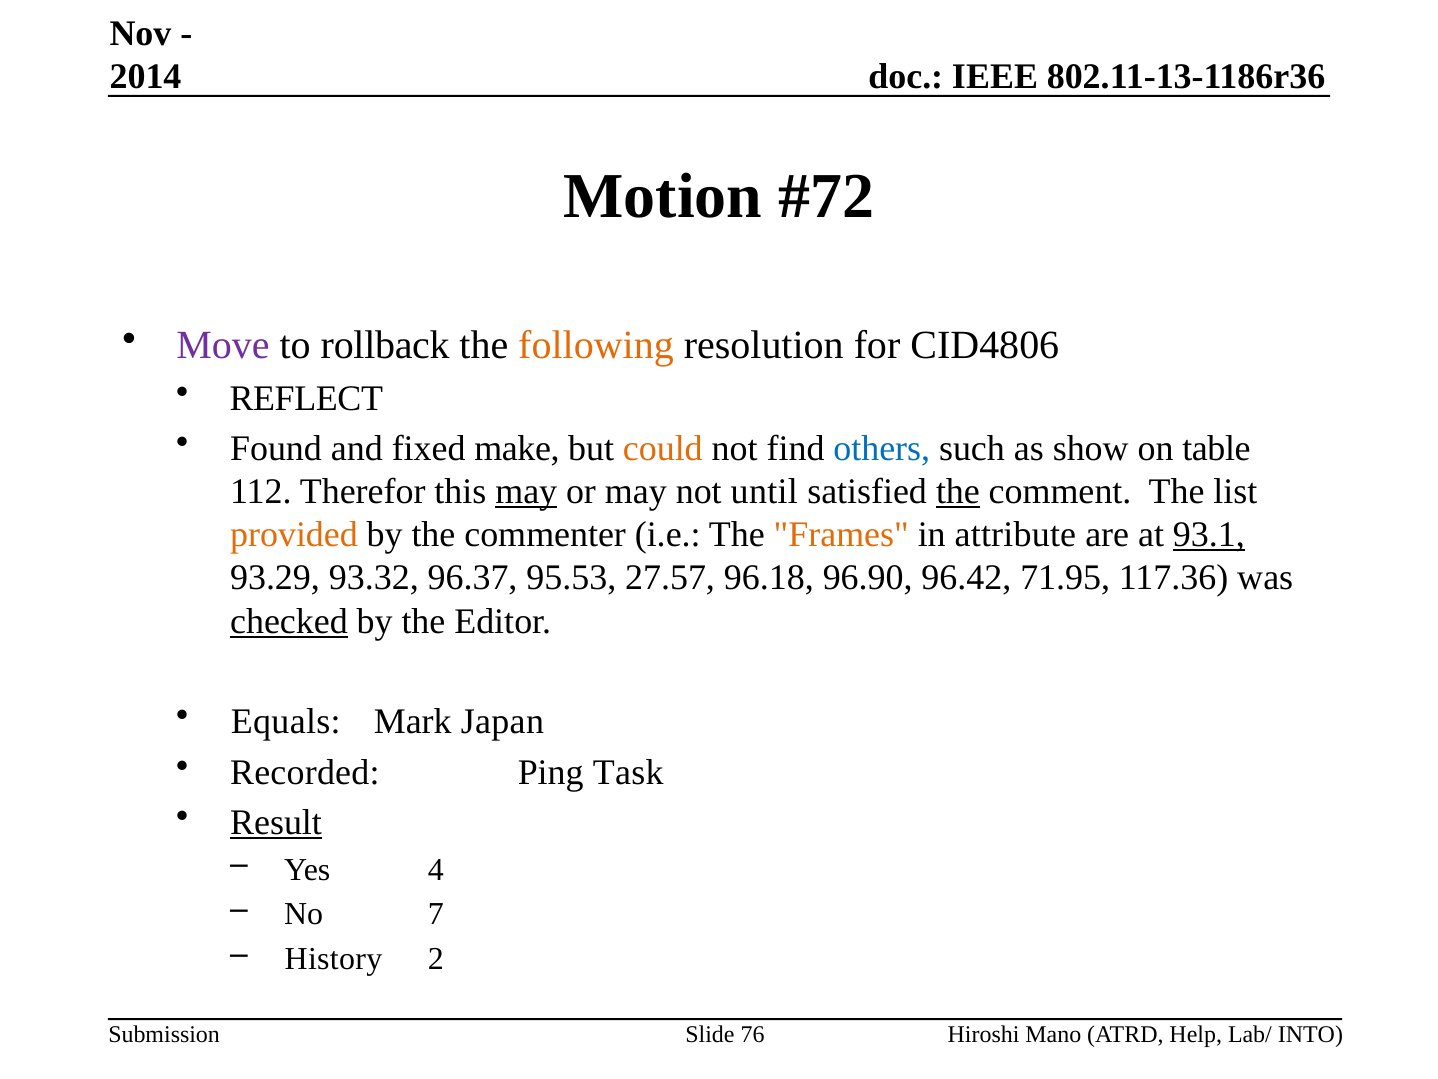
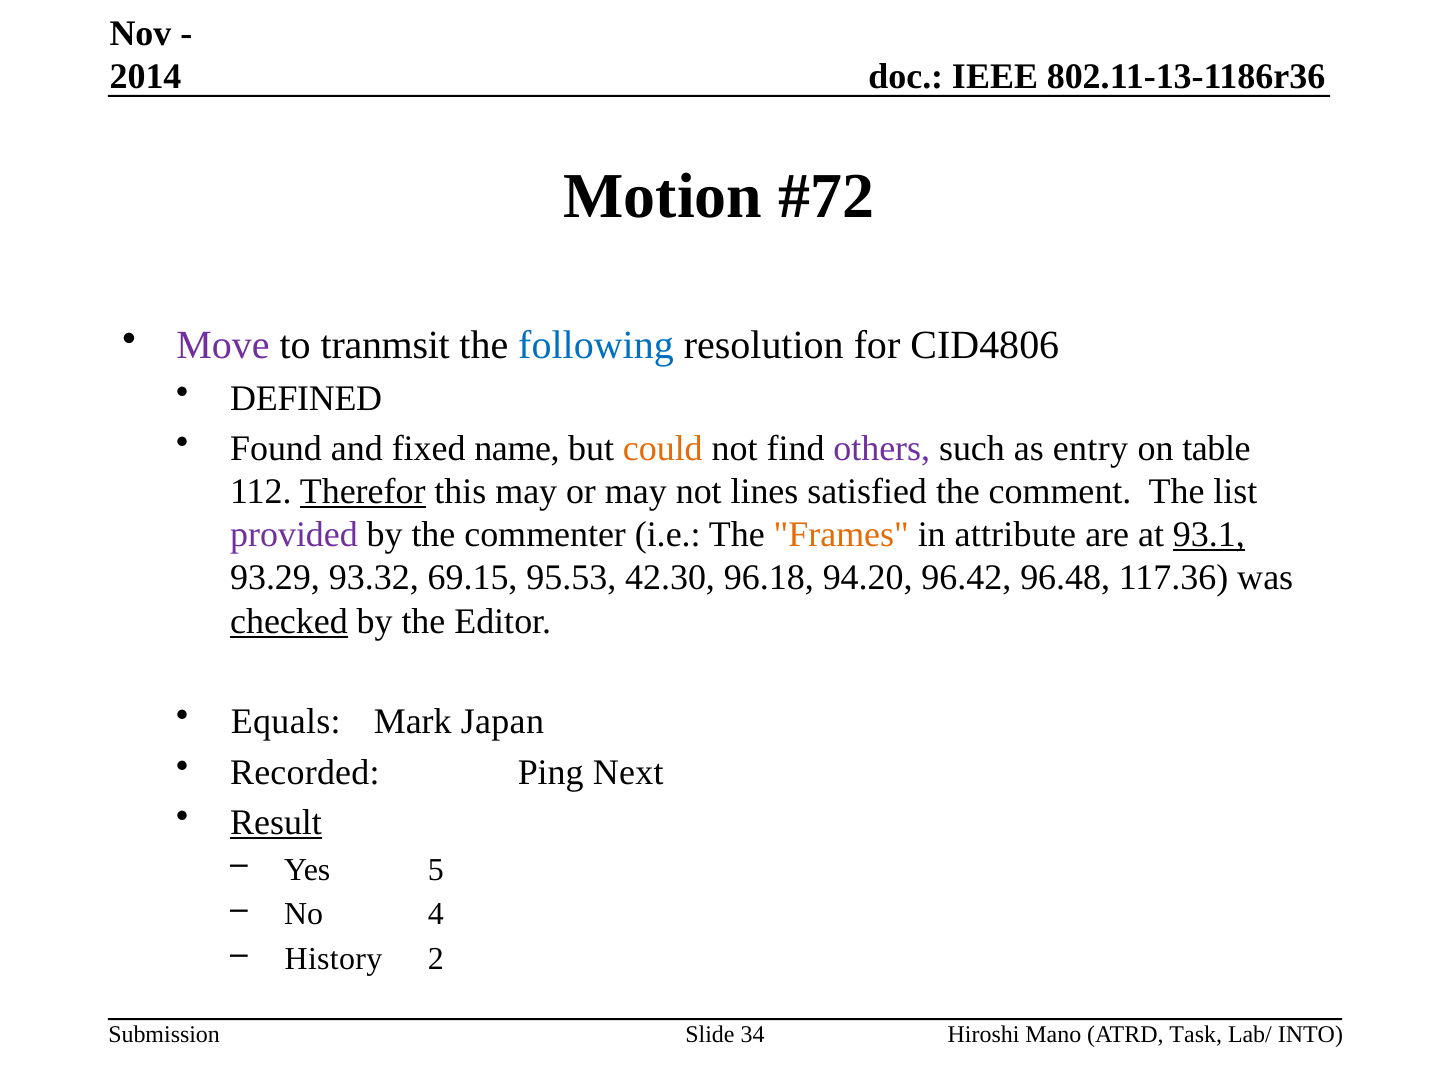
rollback: rollback -> tranmsit
following colour: orange -> blue
REFLECT: REFLECT -> DEFINED
make: make -> name
others colour: blue -> purple
show: show -> entry
Therefor underline: none -> present
may at (526, 491) underline: present -> none
until: until -> lines
the at (958, 491) underline: present -> none
provided colour: orange -> purple
96.37: 96.37 -> 69.15
27.57: 27.57 -> 42.30
96.90: 96.90 -> 94.20
71.95: 71.95 -> 96.48
Task: Task -> Next
4: 4 -> 5
7: 7 -> 4
76: 76 -> 34
Help: Help -> Task
